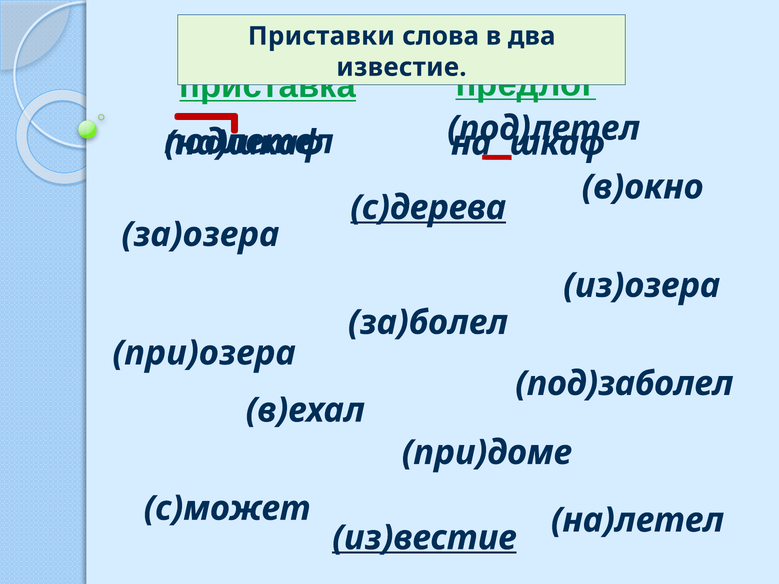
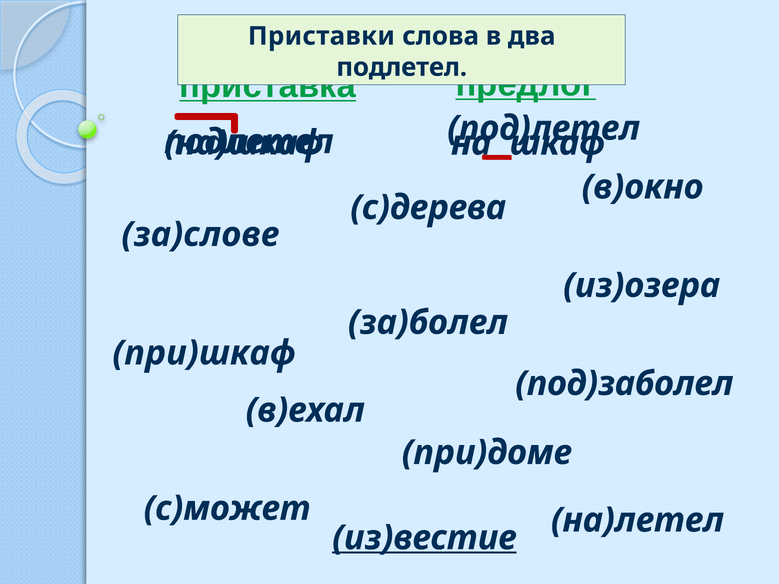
известие at (401, 67): известие -> подлетел
с)дерева underline: present -> none
за)озера: за)озера -> за)слове
при)озера: при)озера -> при)шкаф
